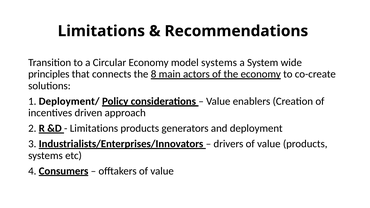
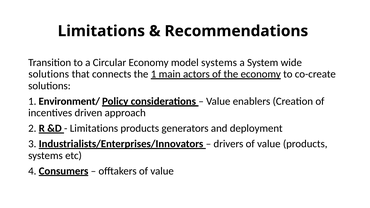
principles at (49, 74): principles -> solutions
the 8: 8 -> 1
Deployment/: Deployment/ -> Environment/
